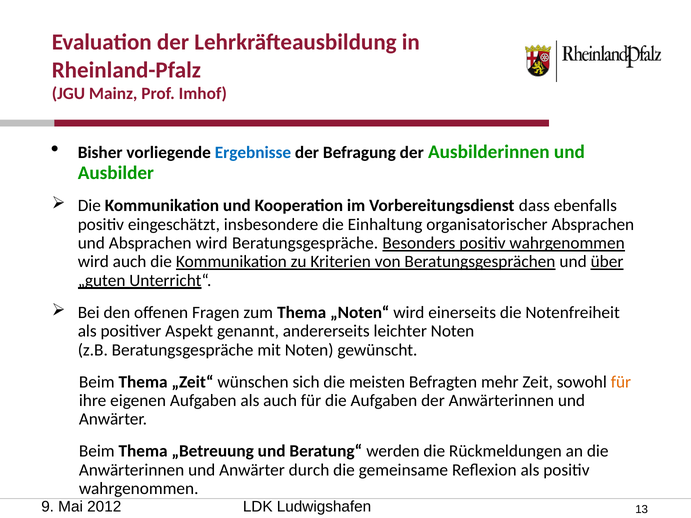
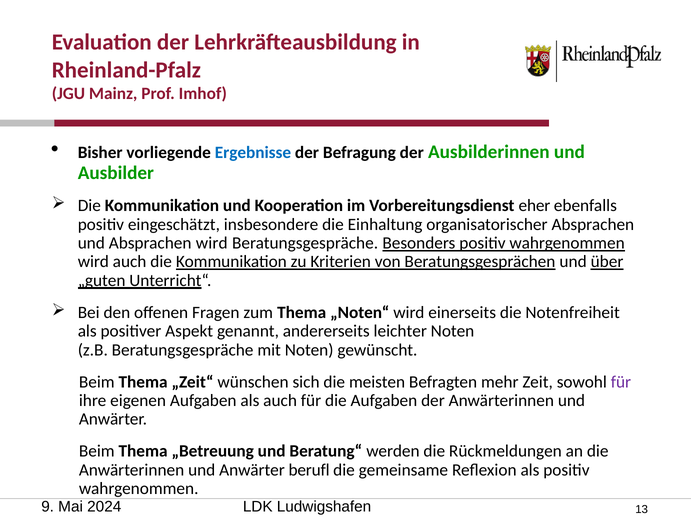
dass: dass -> eher
für at (621, 382) colour: orange -> purple
durch: durch -> berufl
2012: 2012 -> 2024
